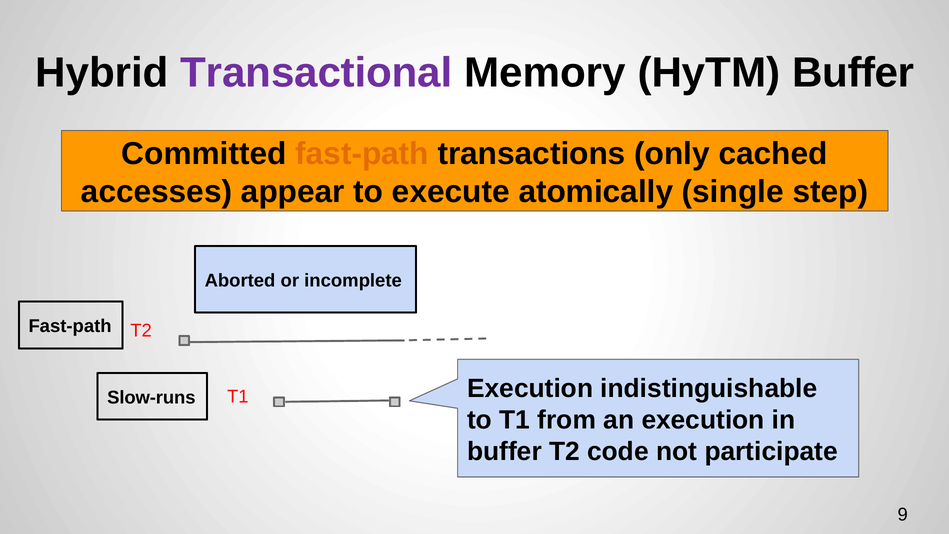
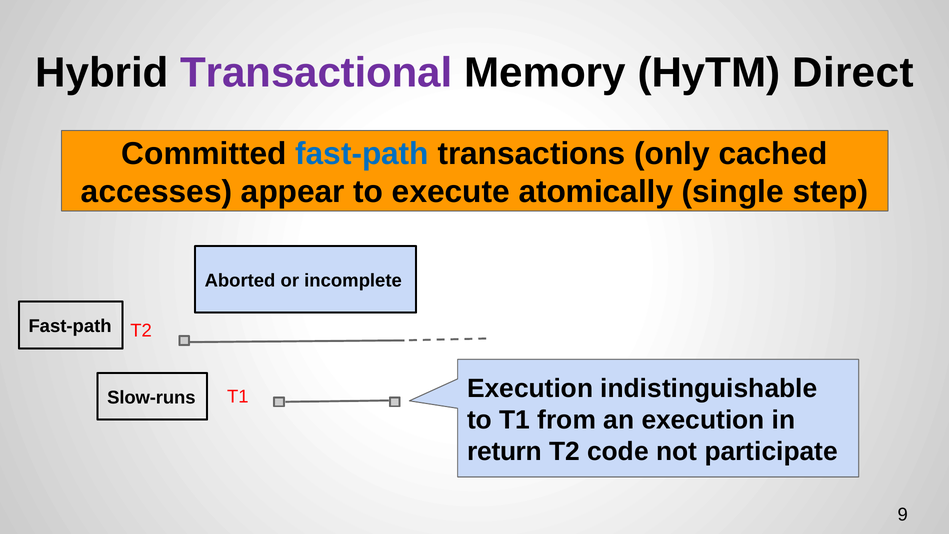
HyTM Buffer: Buffer -> Direct
fast-path at (362, 154) colour: orange -> blue
buffer at (504, 451): buffer -> return
